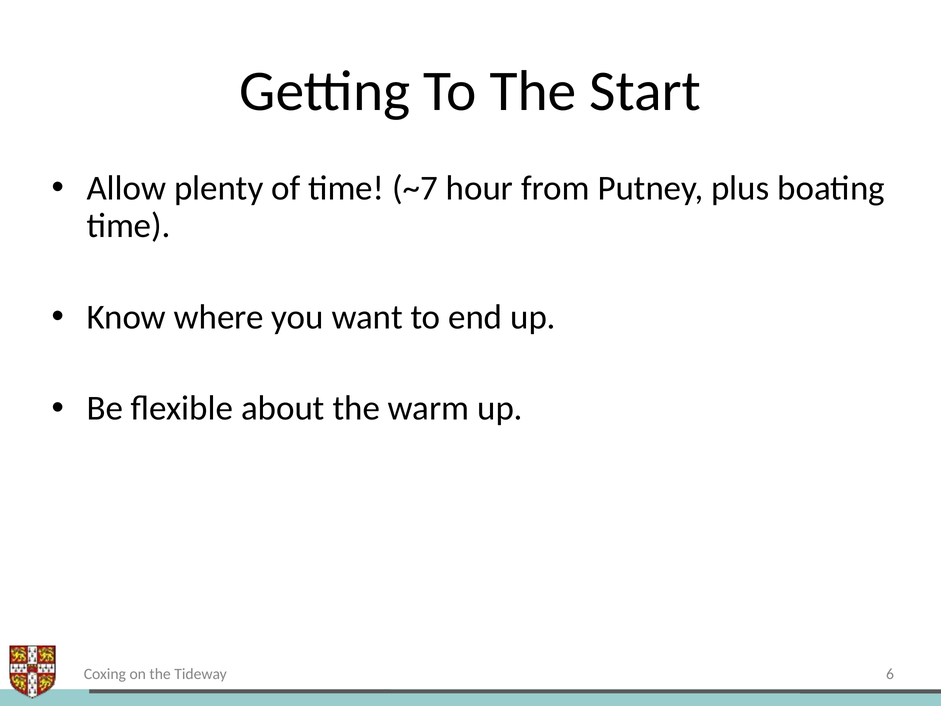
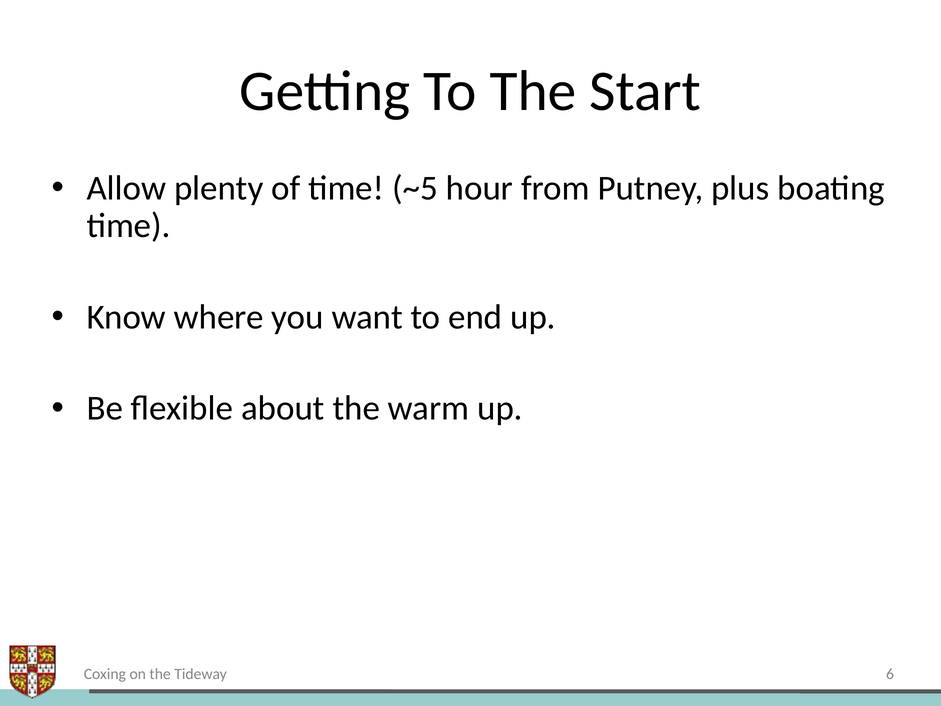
~7: ~7 -> ~5
